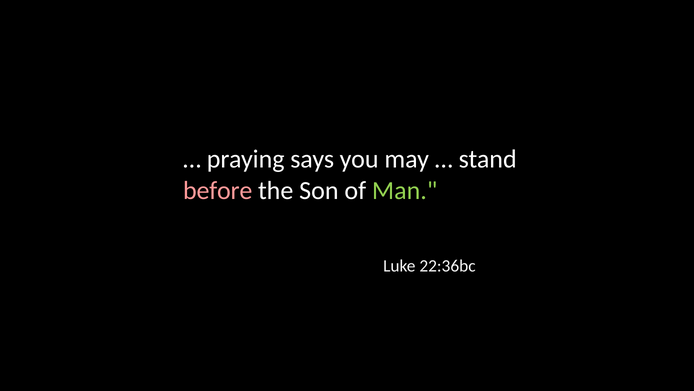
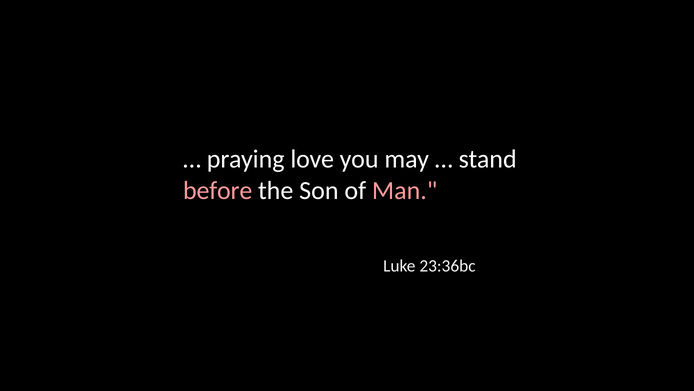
says: says -> love
Man colour: light green -> pink
22:36bc: 22:36bc -> 23:36bc
